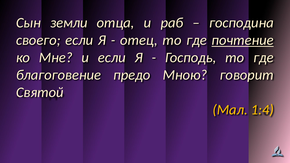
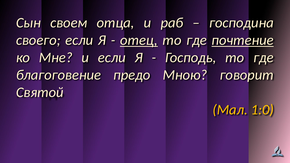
земли: земли -> своем
отец underline: none -> present
1:4: 1:4 -> 1:0
